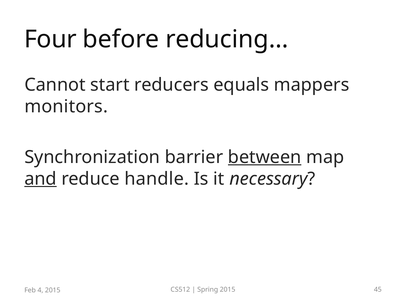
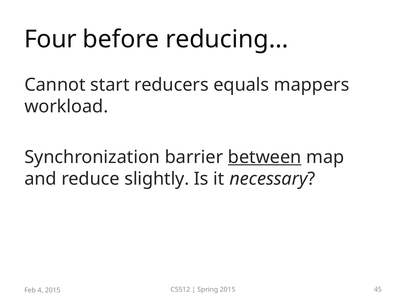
monitors: monitors -> workload
and underline: present -> none
handle: handle -> slightly
